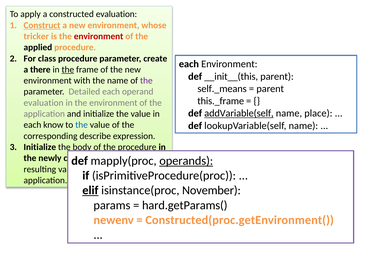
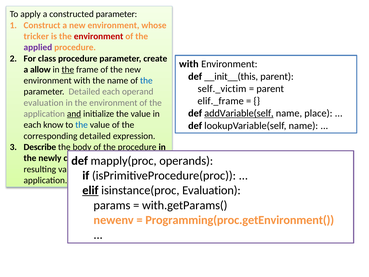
constructed evaluation: evaluation -> parameter
Construct underline: present -> none
applied colour: black -> purple
each at (189, 64): each -> with
there: there -> allow
the at (146, 81) colour: purple -> blue
self._means: self._means -> self._victim
this._frame: this._frame -> elif._frame
and underline: none -> present
corresponding describe: describe -> detailed
Initialize at (40, 147): Initialize -> Describe
operands underline: present -> none
isinstance(proc November: November -> Evaluation
hard.getParams(: hard.getParams( -> with.getParams(
Constructed(proc.getEnvironment(: Constructed(proc.getEnvironment( -> Programming(proc.getEnvironment(
